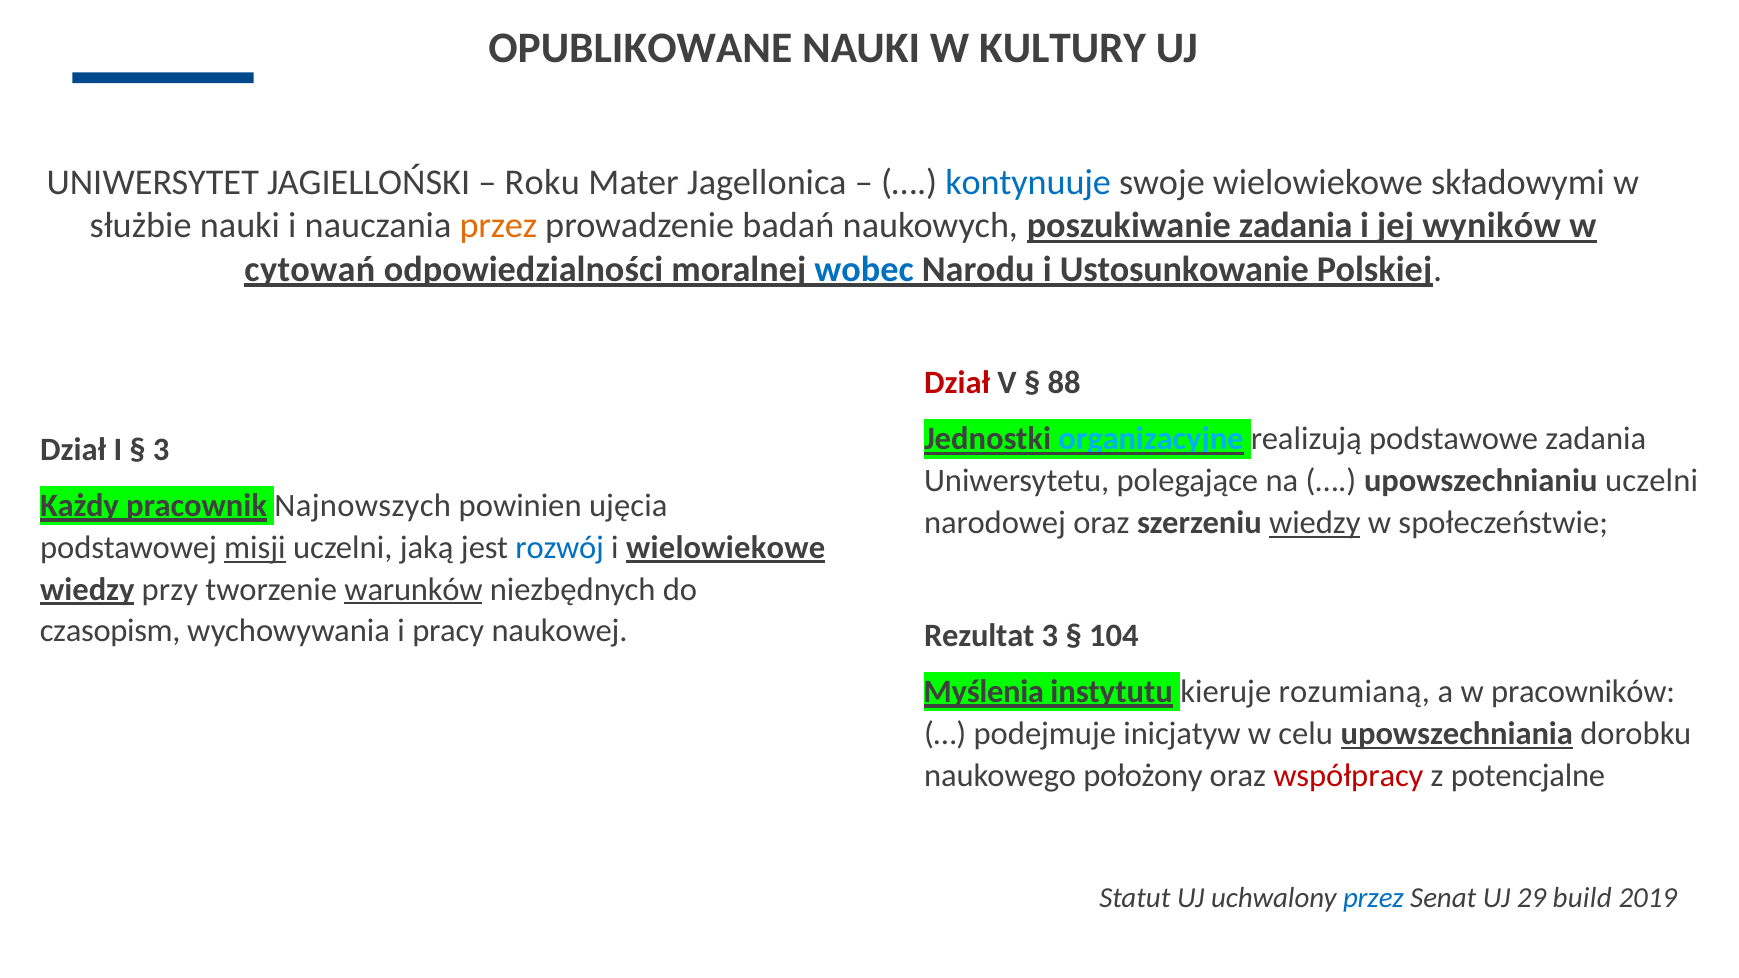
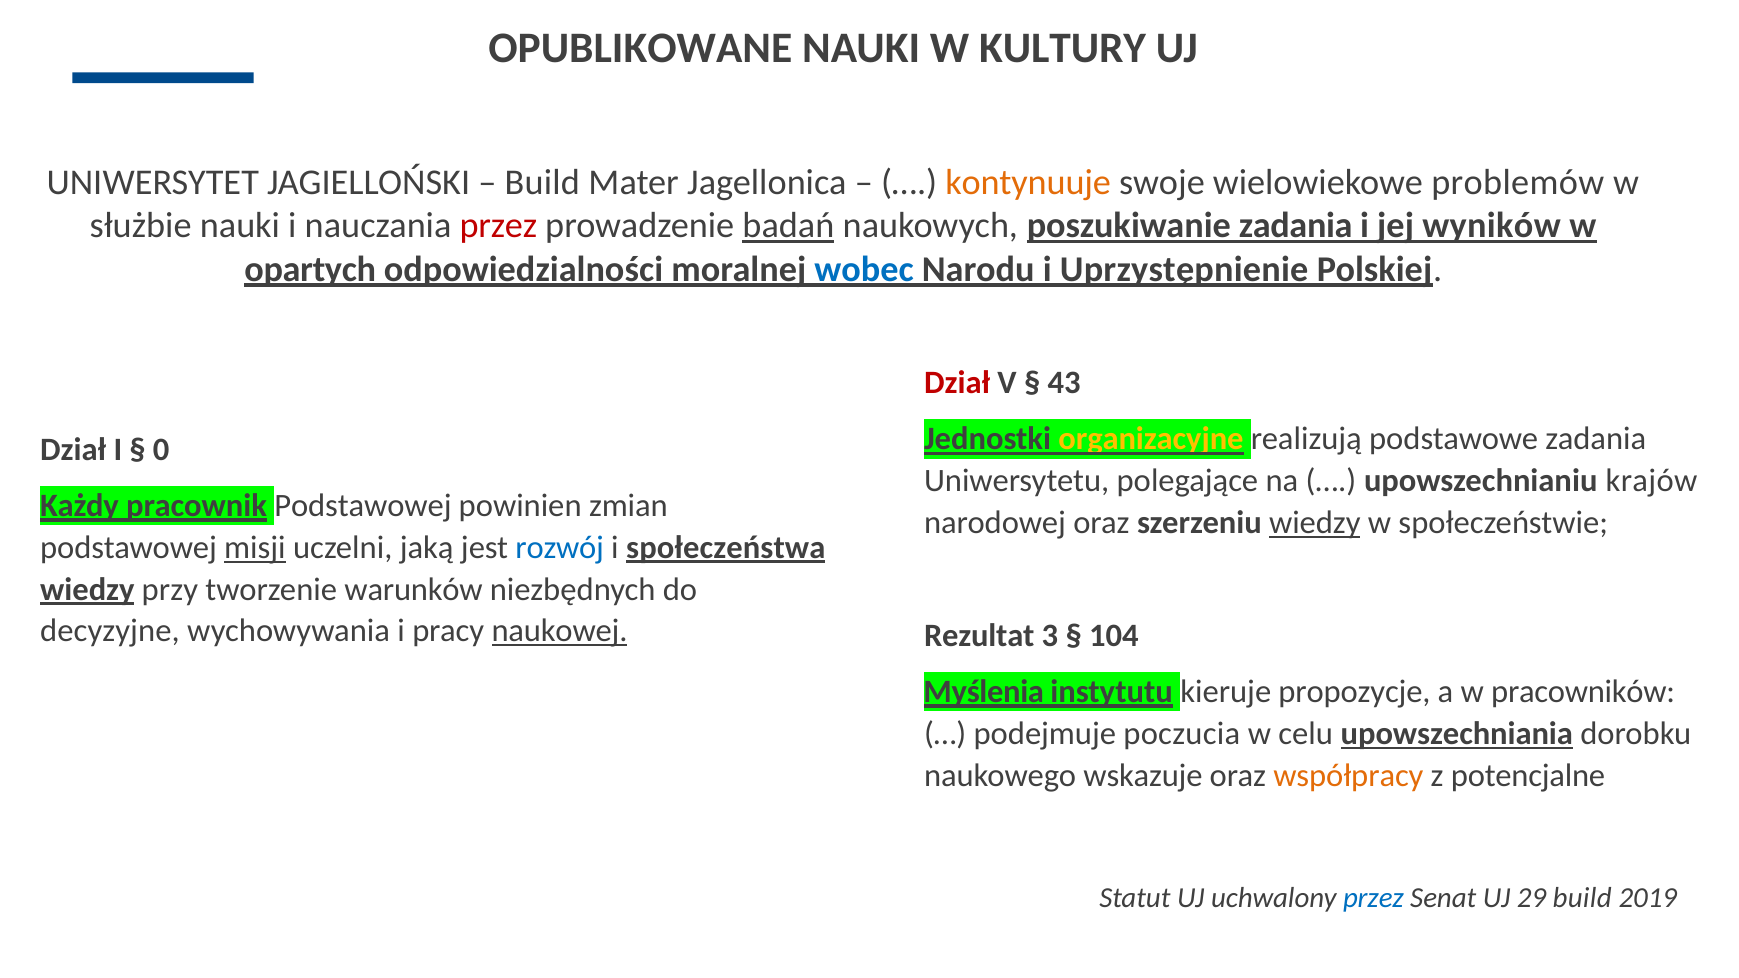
Roku at (542, 182): Roku -> Build
kontynuuje colour: blue -> orange
składowymi: składowymi -> problemów
przez at (498, 226) colour: orange -> red
badań underline: none -> present
cytowań: cytowań -> opartych
Ustosunkowanie: Ustosunkowanie -> Uprzystępnienie
88: 88 -> 43
organizacyjne colour: light blue -> yellow
3 at (161, 449): 3 -> 0
upowszechnianiu uczelni: uczelni -> krajów
pracownik Najnowszych: Najnowszych -> Podstawowej
ujęcia: ujęcia -> zmian
i wielowiekowe: wielowiekowe -> społeczeństwa
warunków underline: present -> none
czasopism: czasopism -> decyzyjne
naukowej underline: none -> present
rozumianą: rozumianą -> propozycje
inicjatyw: inicjatyw -> poczucia
położony: położony -> wskazuje
współpracy colour: red -> orange
